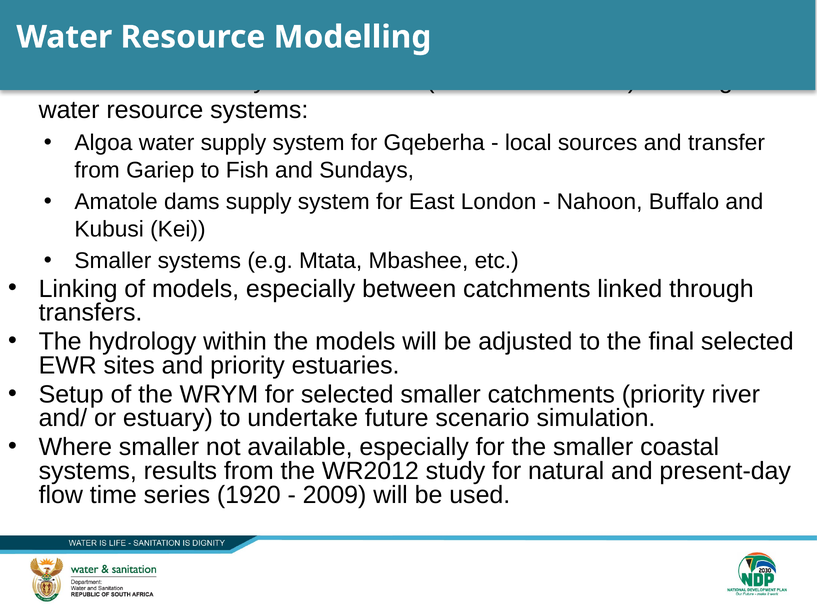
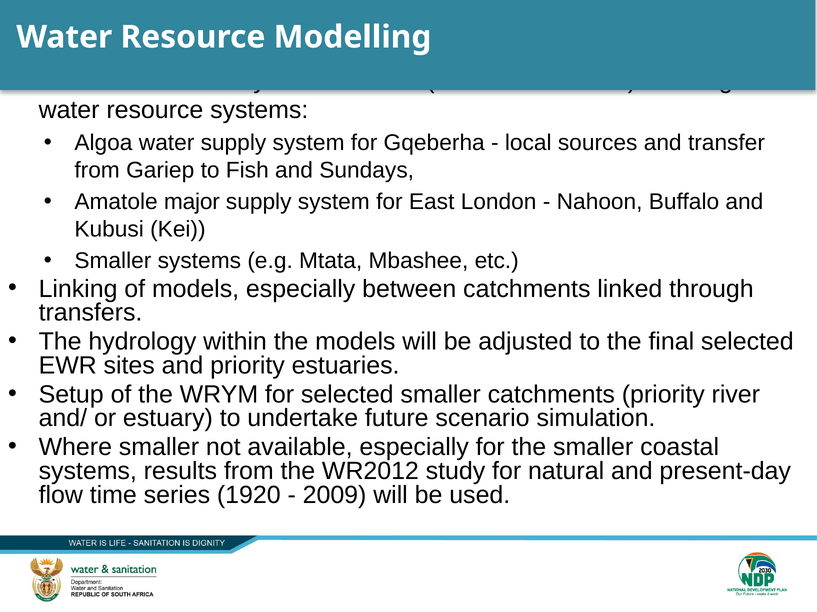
dams: dams -> major
